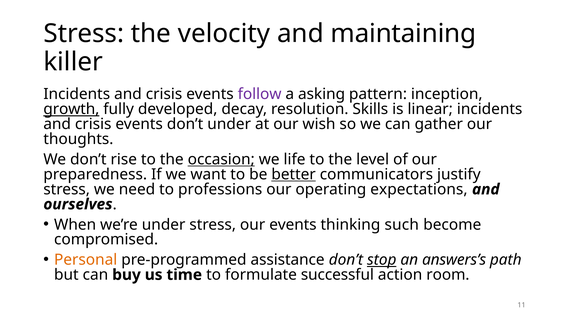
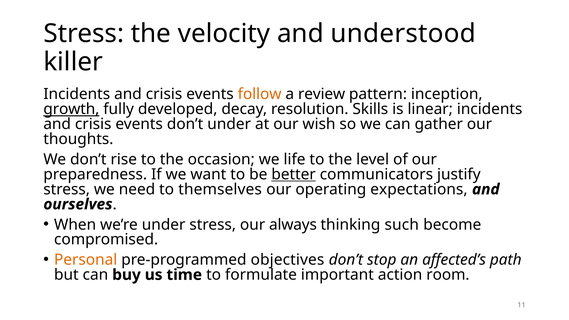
maintaining: maintaining -> understood
follow colour: purple -> orange
asking: asking -> review
occasion underline: present -> none
professions: professions -> themselves
our events: events -> always
assistance: assistance -> objectives
stop underline: present -> none
answers’s: answers’s -> affected’s
successful: successful -> important
